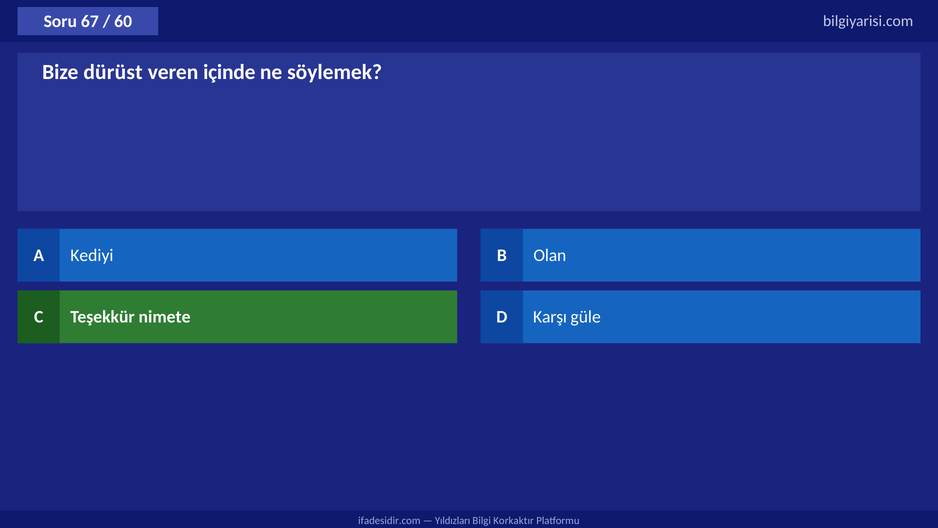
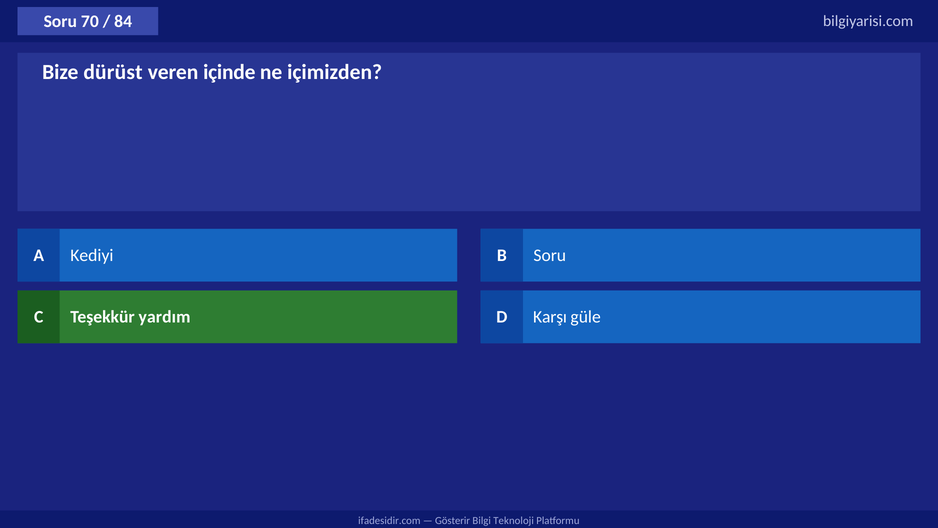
67: 67 -> 70
60: 60 -> 84
söylemek: söylemek -> içimizden
B Olan: Olan -> Soru
nimete: nimete -> yardım
Yıldızları: Yıldızları -> Gösterir
Korkaktır: Korkaktır -> Teknoloji
